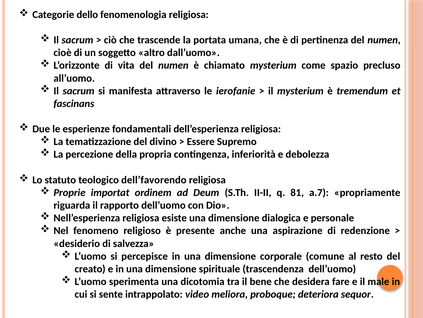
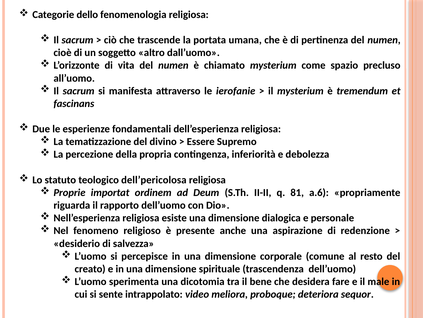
dell’favorendo: dell’favorendo -> dell’pericolosa
a.7: a.7 -> a.6
